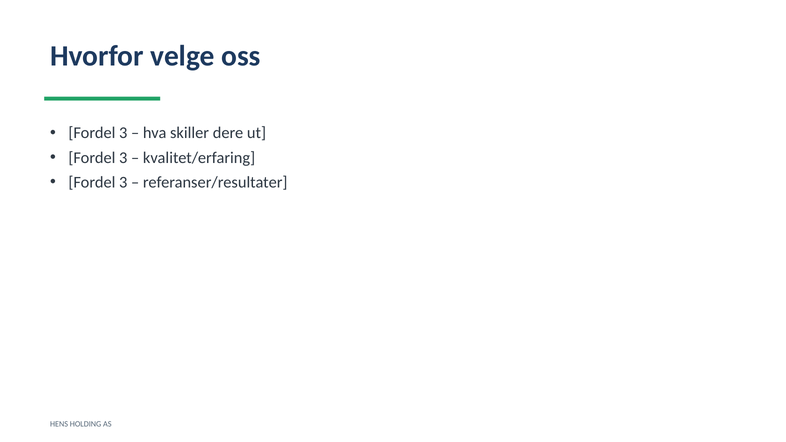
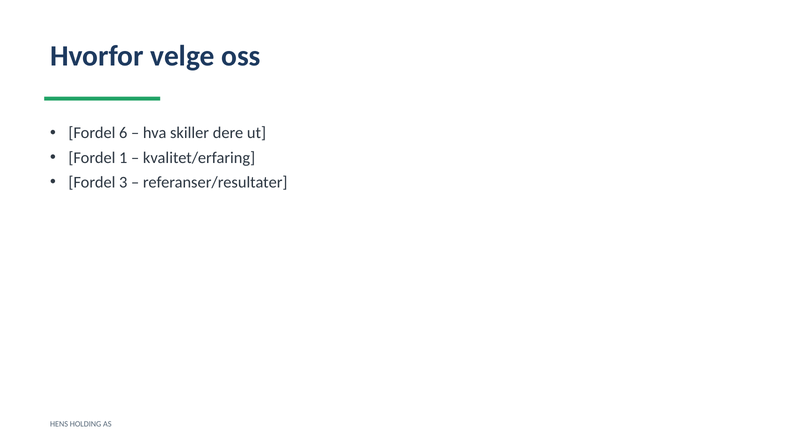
3 at (123, 133): 3 -> 6
3 at (123, 158): 3 -> 1
